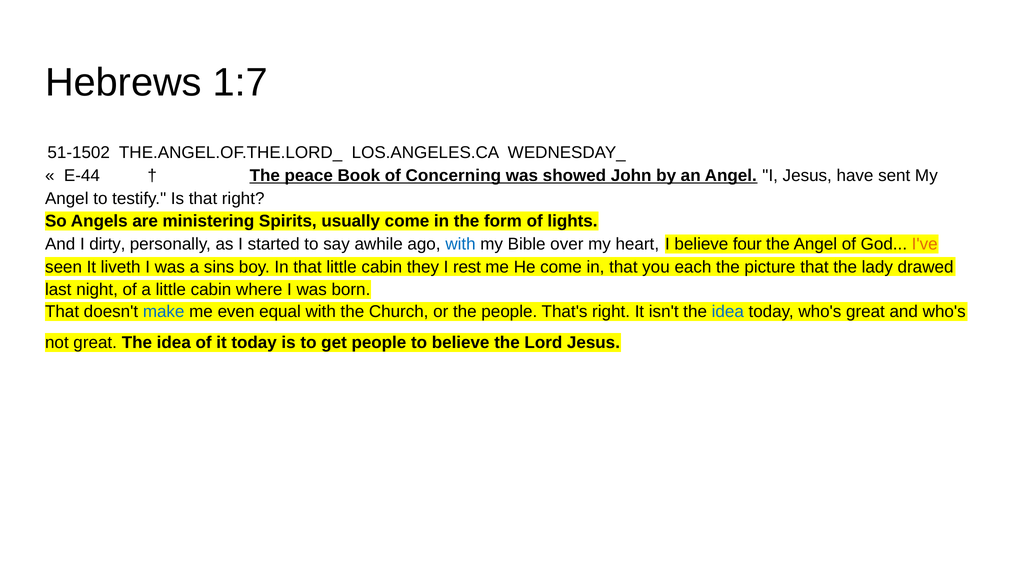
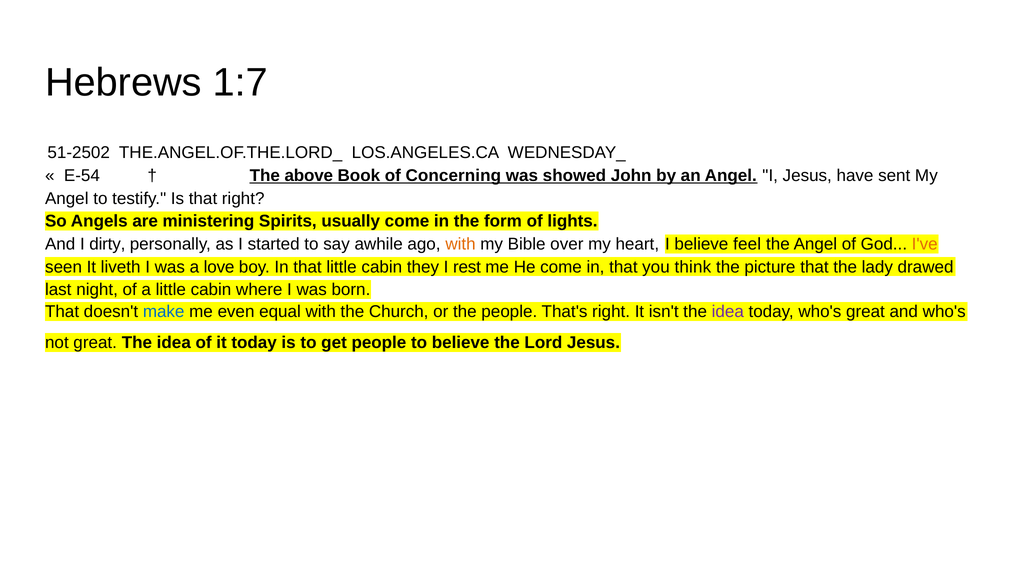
51-1502: 51-1502 -> 51-2502
E-44: E-44 -> E-54
peace: peace -> above
with at (461, 244) colour: blue -> orange
four: four -> feel
sins: sins -> love
each: each -> think
idea at (728, 312) colour: blue -> purple
